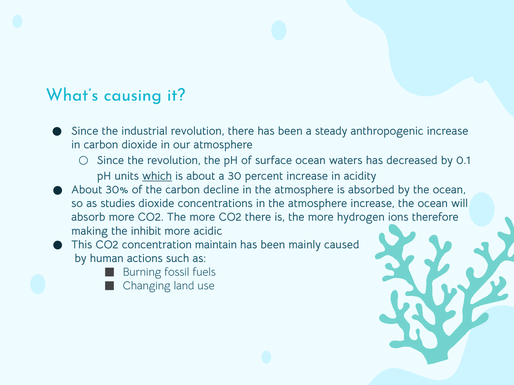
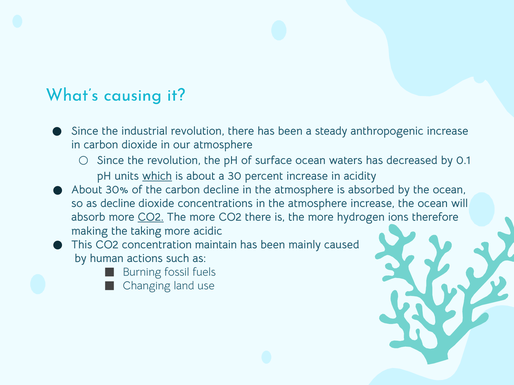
as studies: studies -> decline
CO2 at (151, 217) underline: none -> present
inhibit: inhibit -> taking
